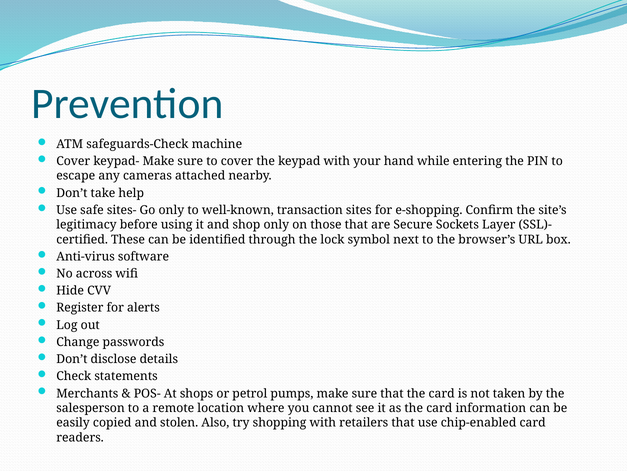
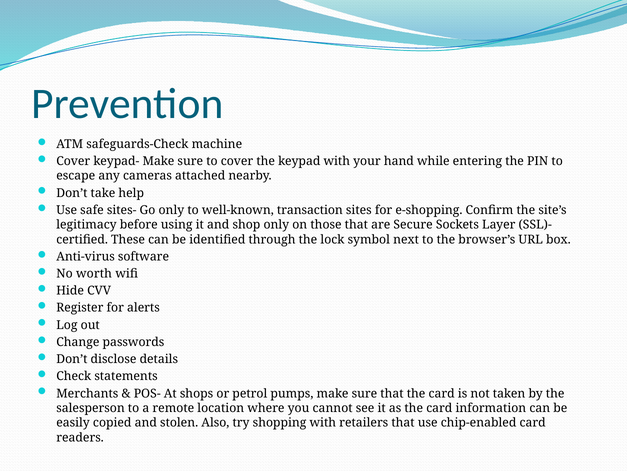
across: across -> worth
